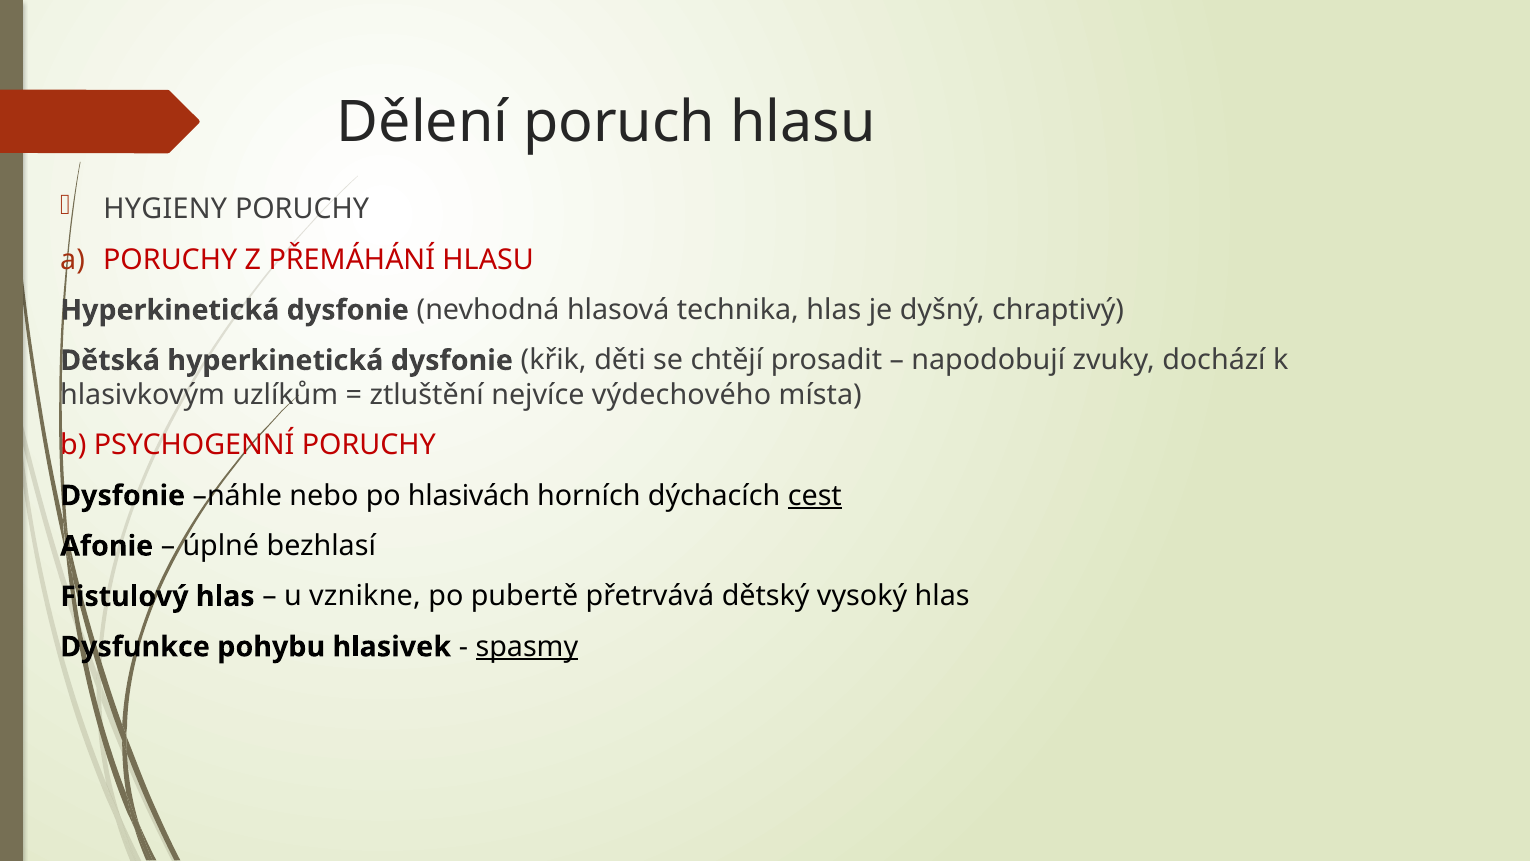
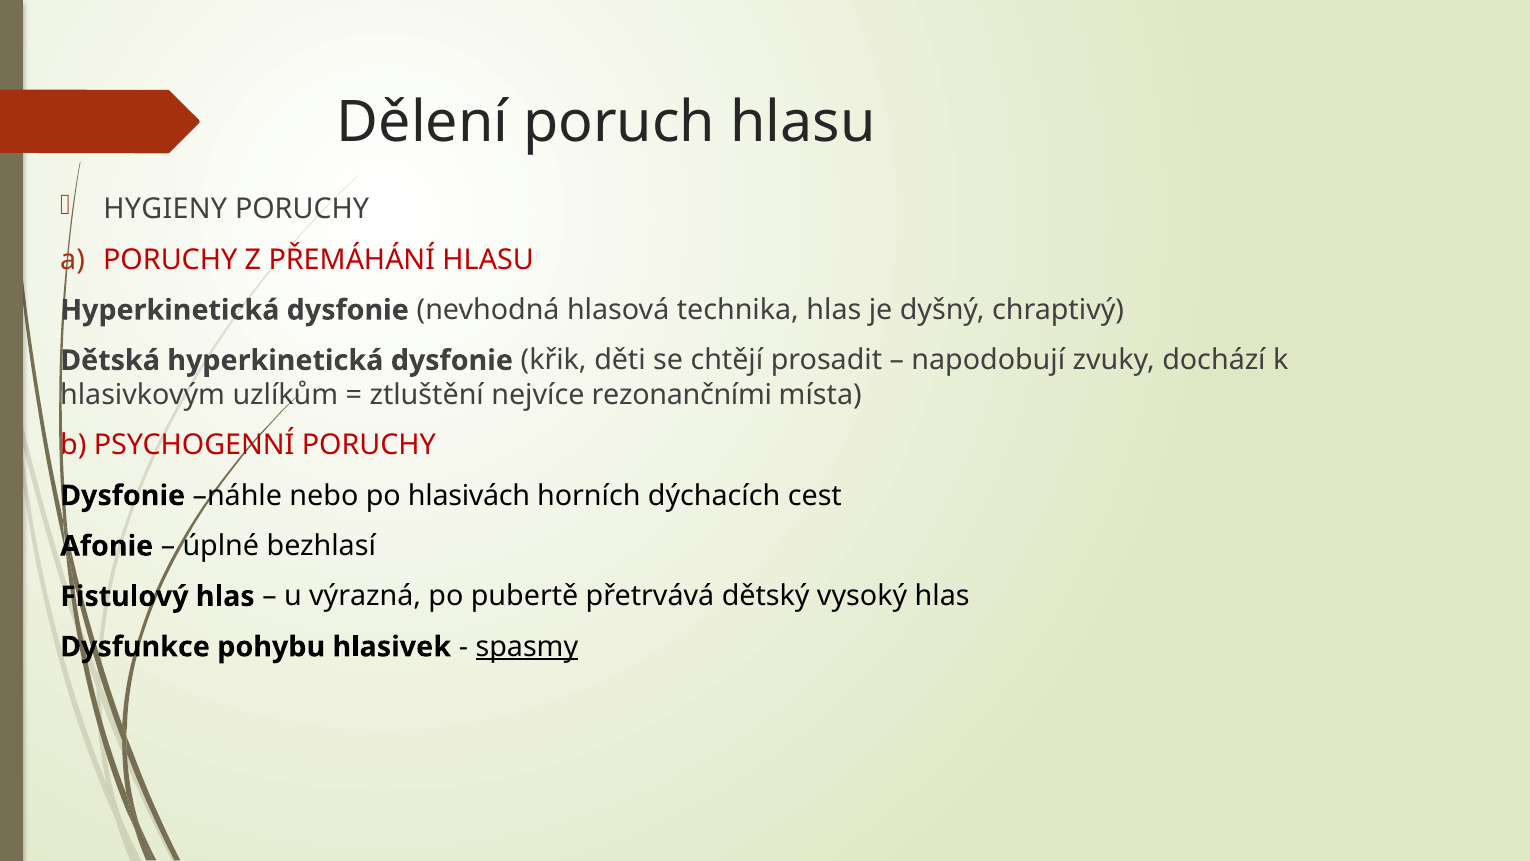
výdechového: výdechového -> rezonančními
cest underline: present -> none
vznikne: vznikne -> výrazná
